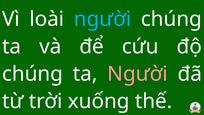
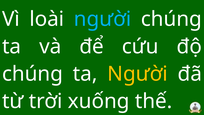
Người at (138, 74) colour: pink -> yellow
